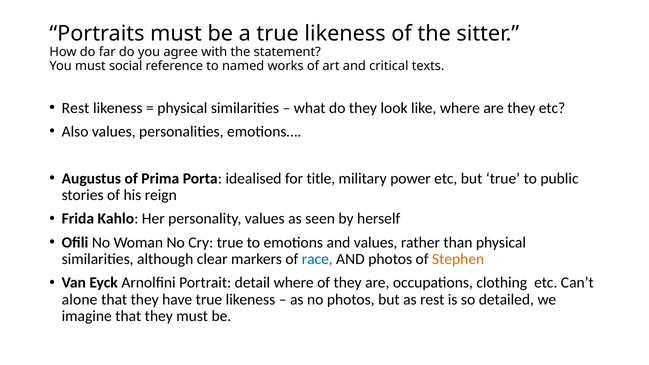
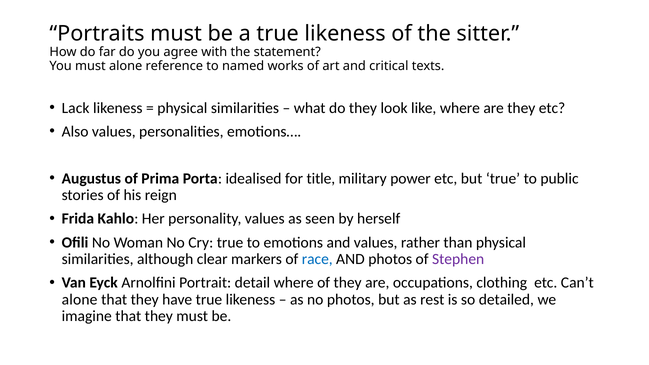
must social: social -> alone
Rest at (76, 108): Rest -> Lack
Stephen colour: orange -> purple
